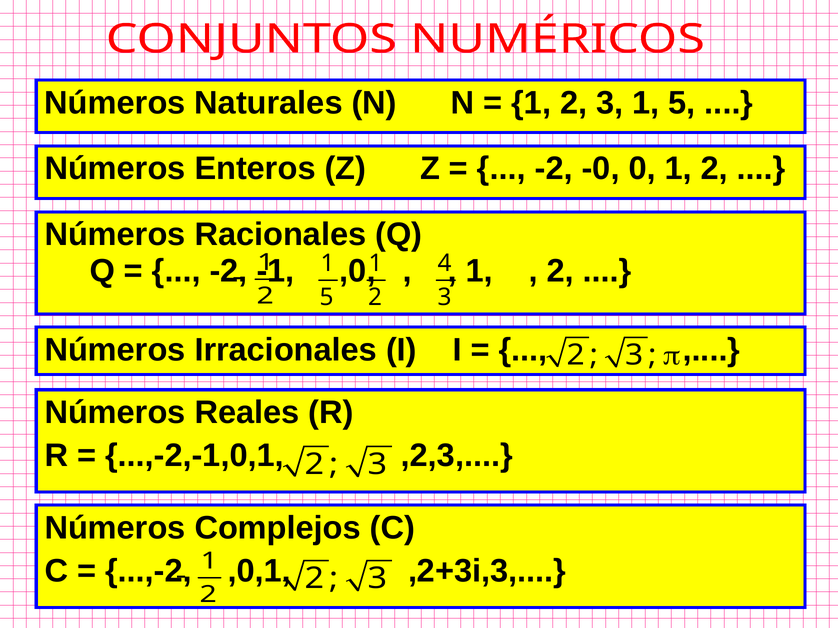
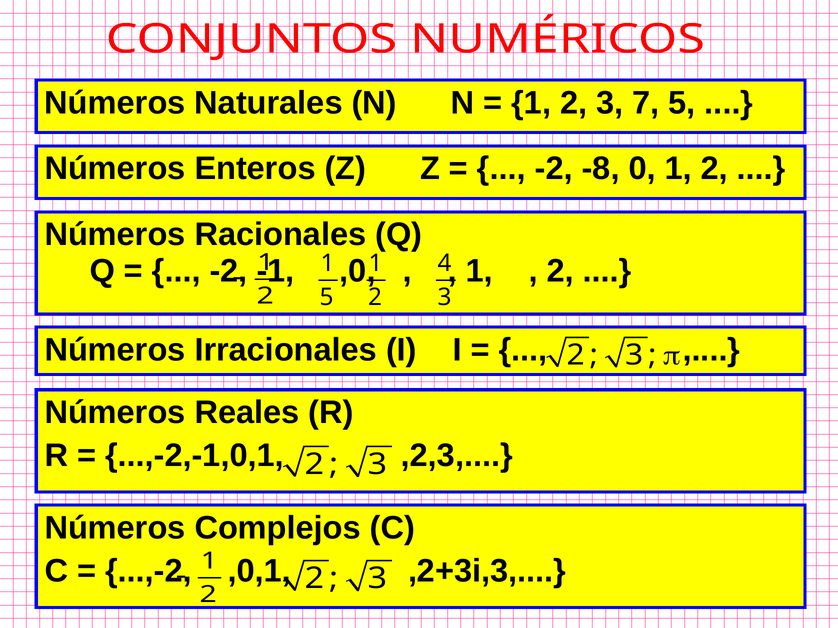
1 2 3 1: 1 -> 7
-0: -0 -> -8
